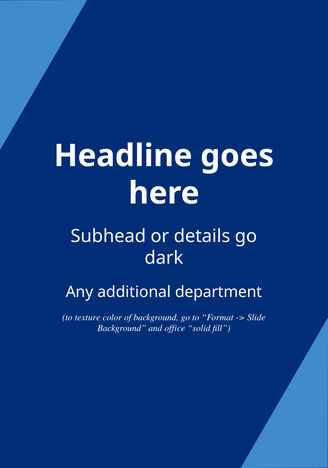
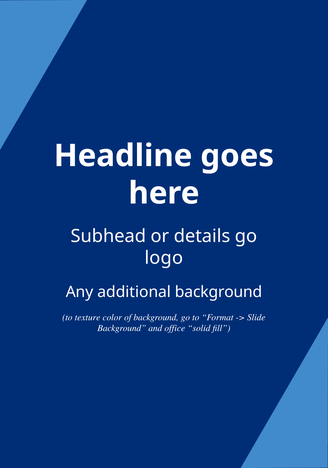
dark: dark -> logo
additional department: department -> background
